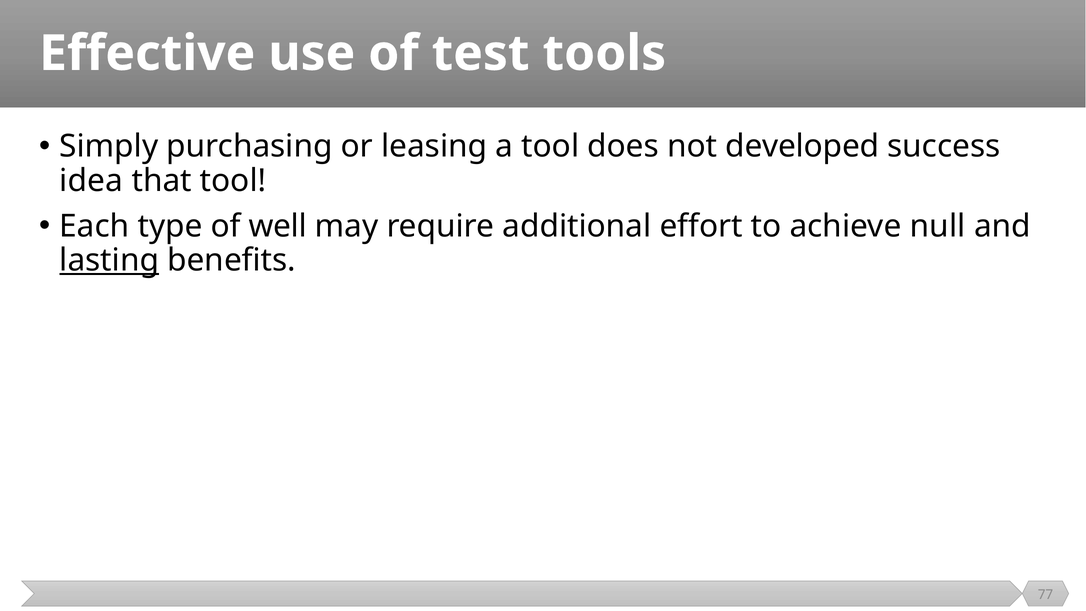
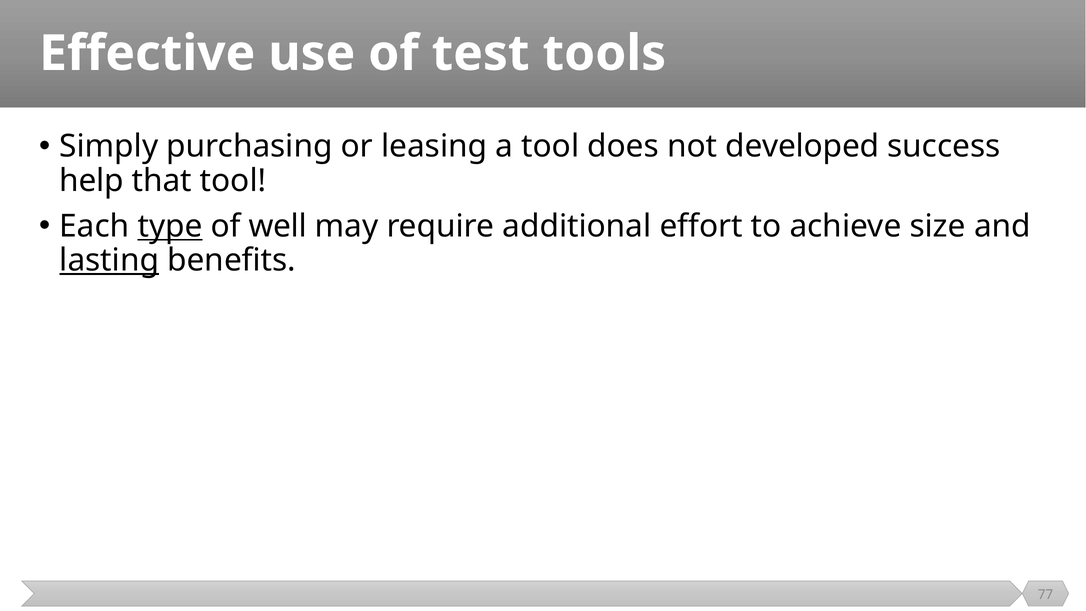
idea: idea -> help
type underline: none -> present
null: null -> size
